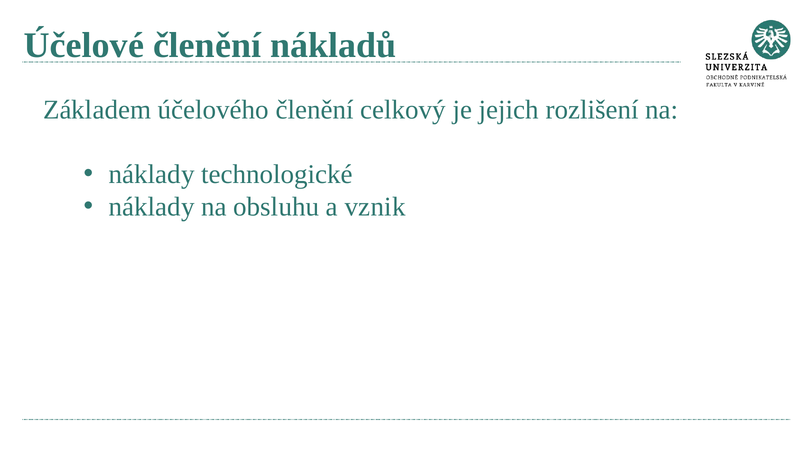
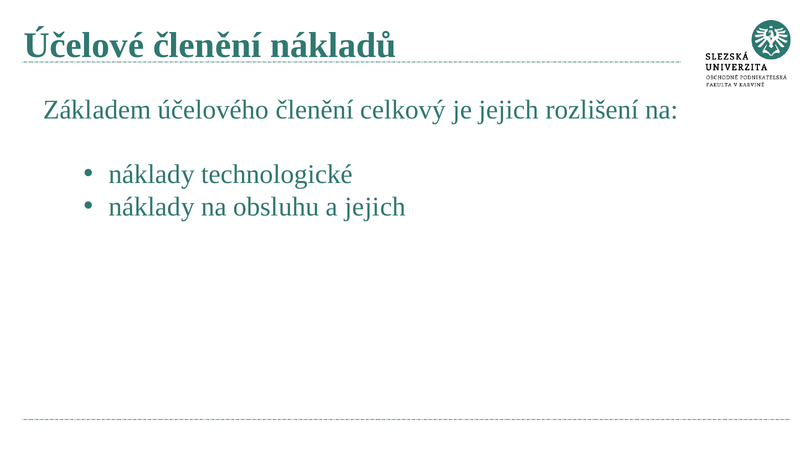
a vznik: vznik -> jejich
